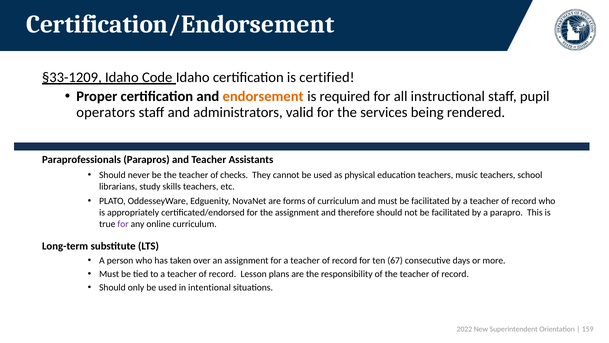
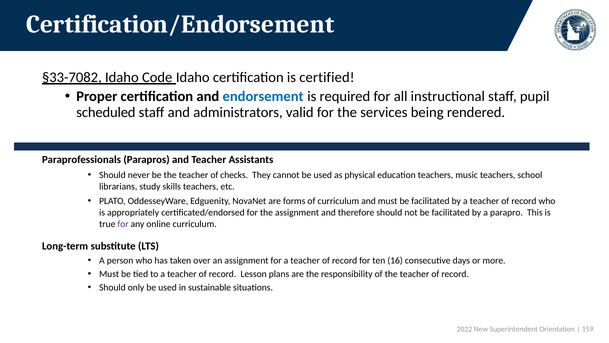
§33-1209: §33-1209 -> §33-7082
endorsement colour: orange -> blue
operators: operators -> scheduled
67: 67 -> 16
intentional: intentional -> sustainable
